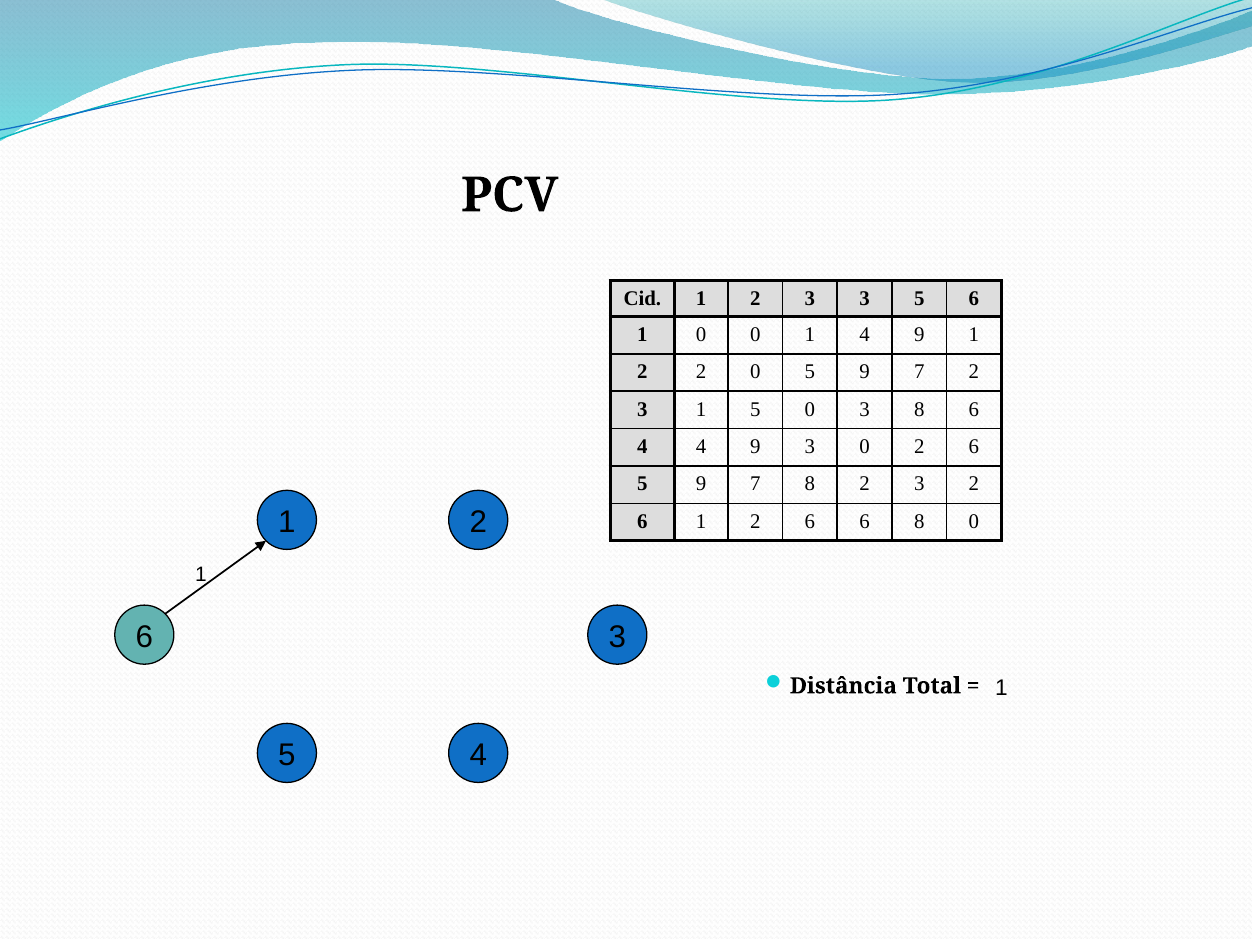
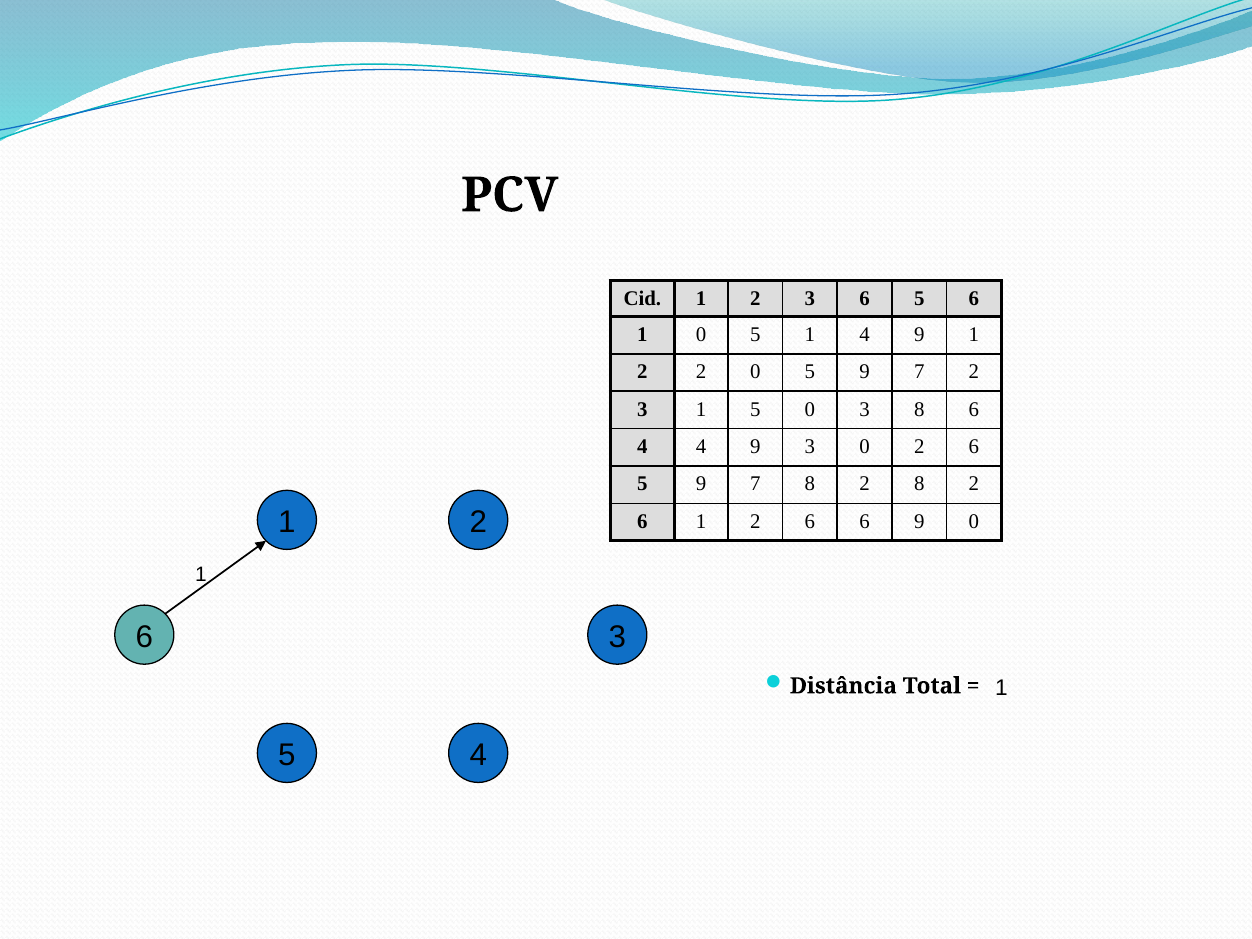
3 3: 3 -> 6
1 0 0: 0 -> 5
8 2 3: 3 -> 8
6 8: 8 -> 9
